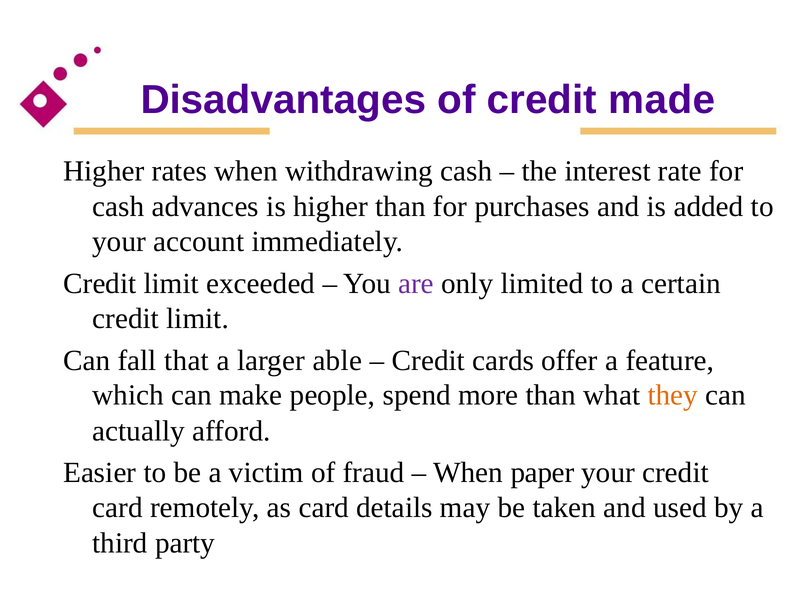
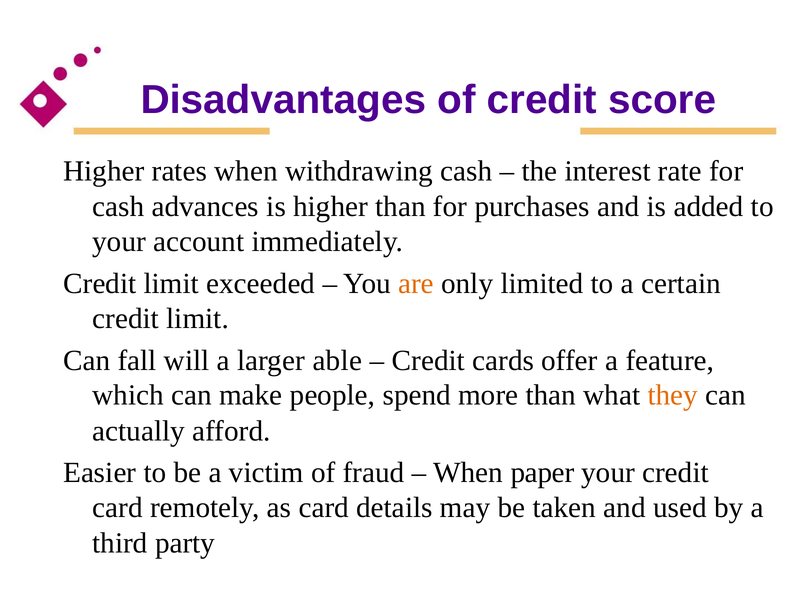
made: made -> score
are colour: purple -> orange
that: that -> will
